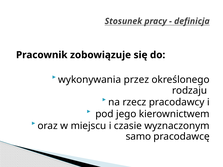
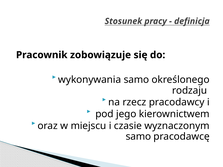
wykonywania przez: przez -> samo
